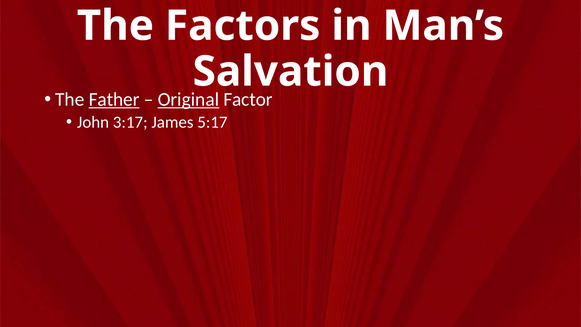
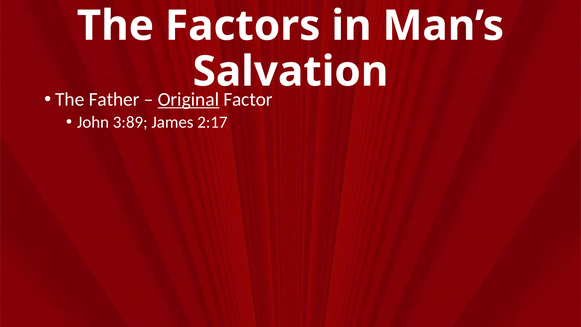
Father underline: present -> none
3:17: 3:17 -> 3:89
5:17: 5:17 -> 2:17
